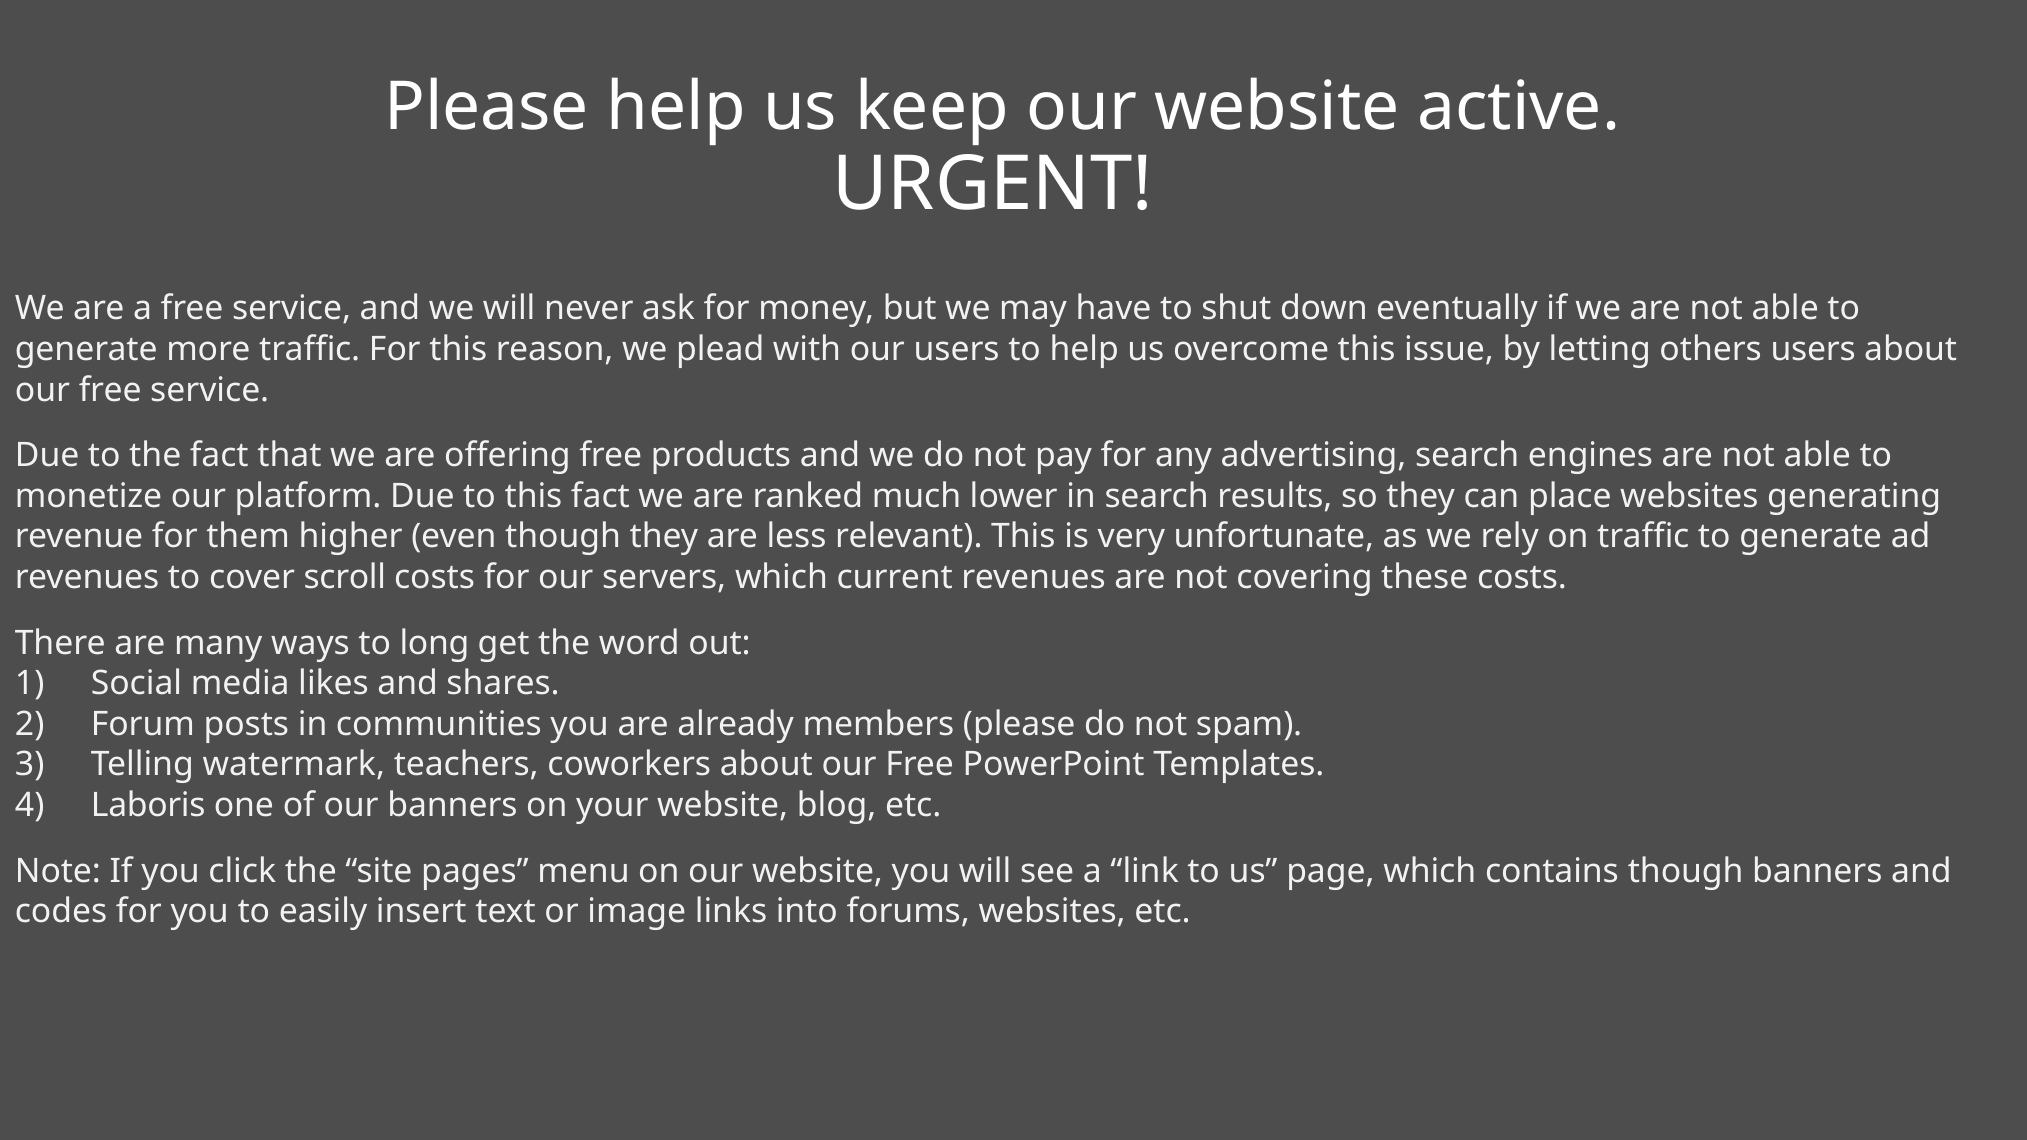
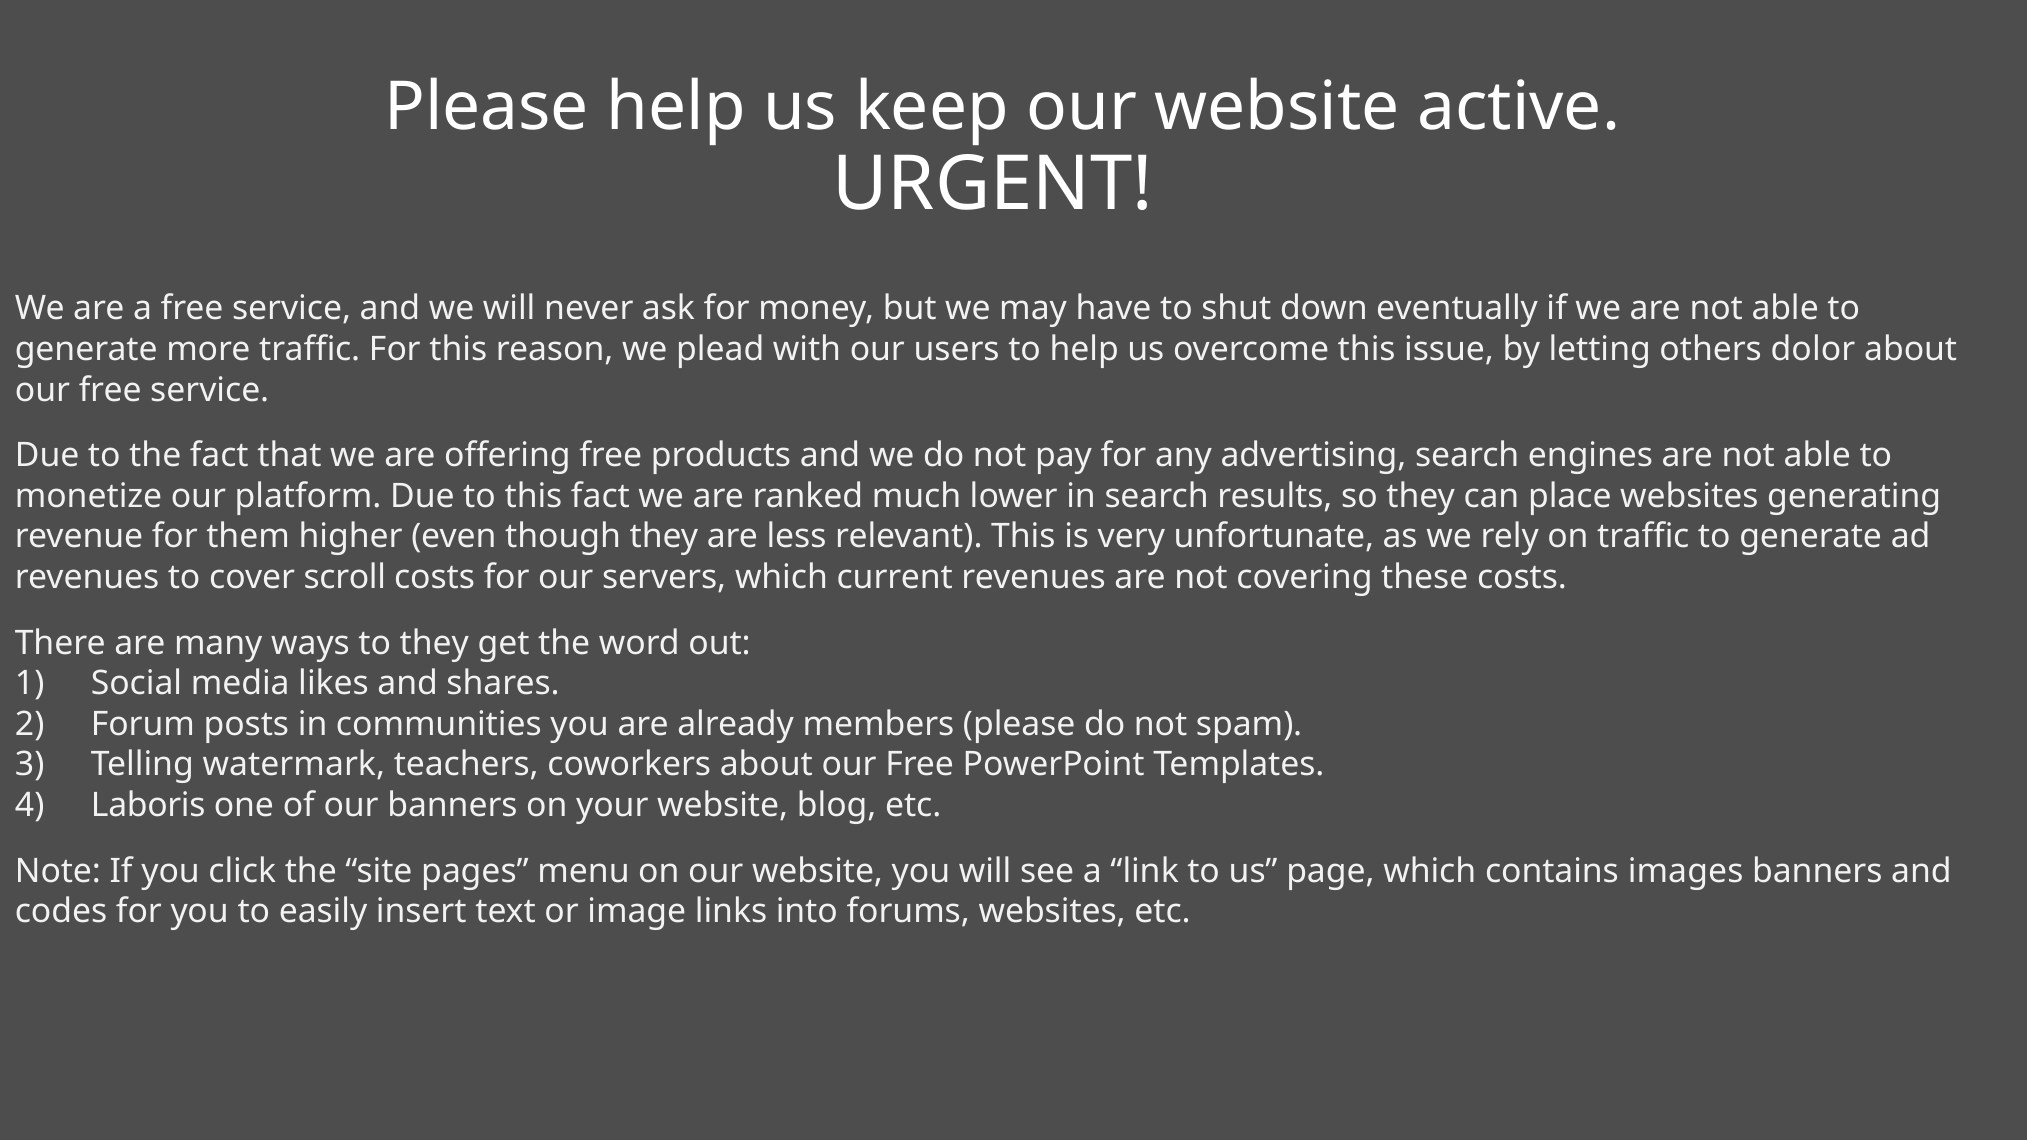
others users: users -> dolor
to long: long -> they
contains though: though -> images
